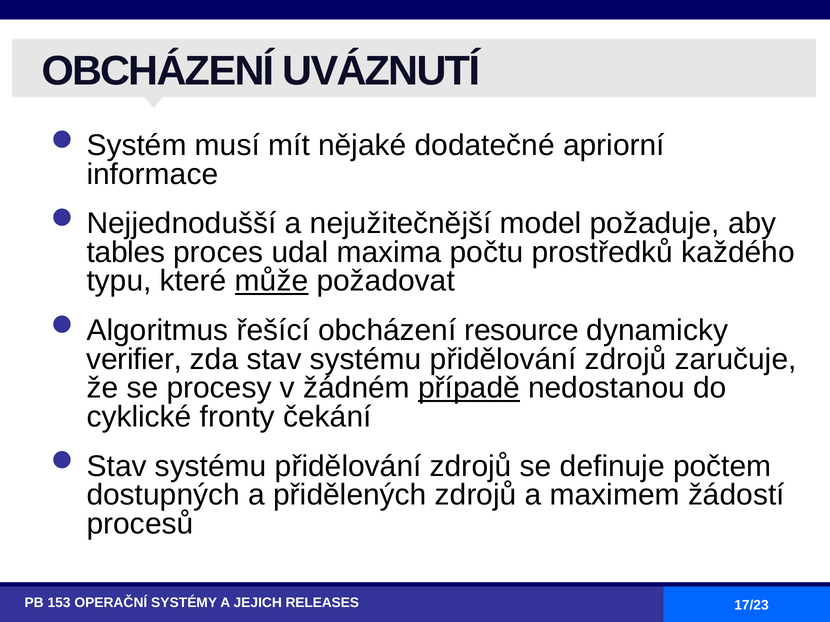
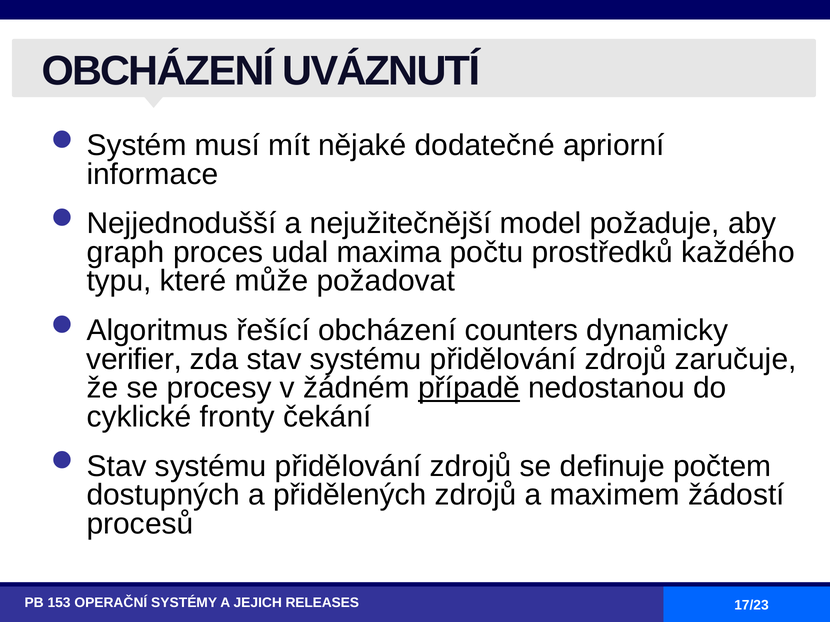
tables: tables -> graph
může underline: present -> none
resource: resource -> counters
